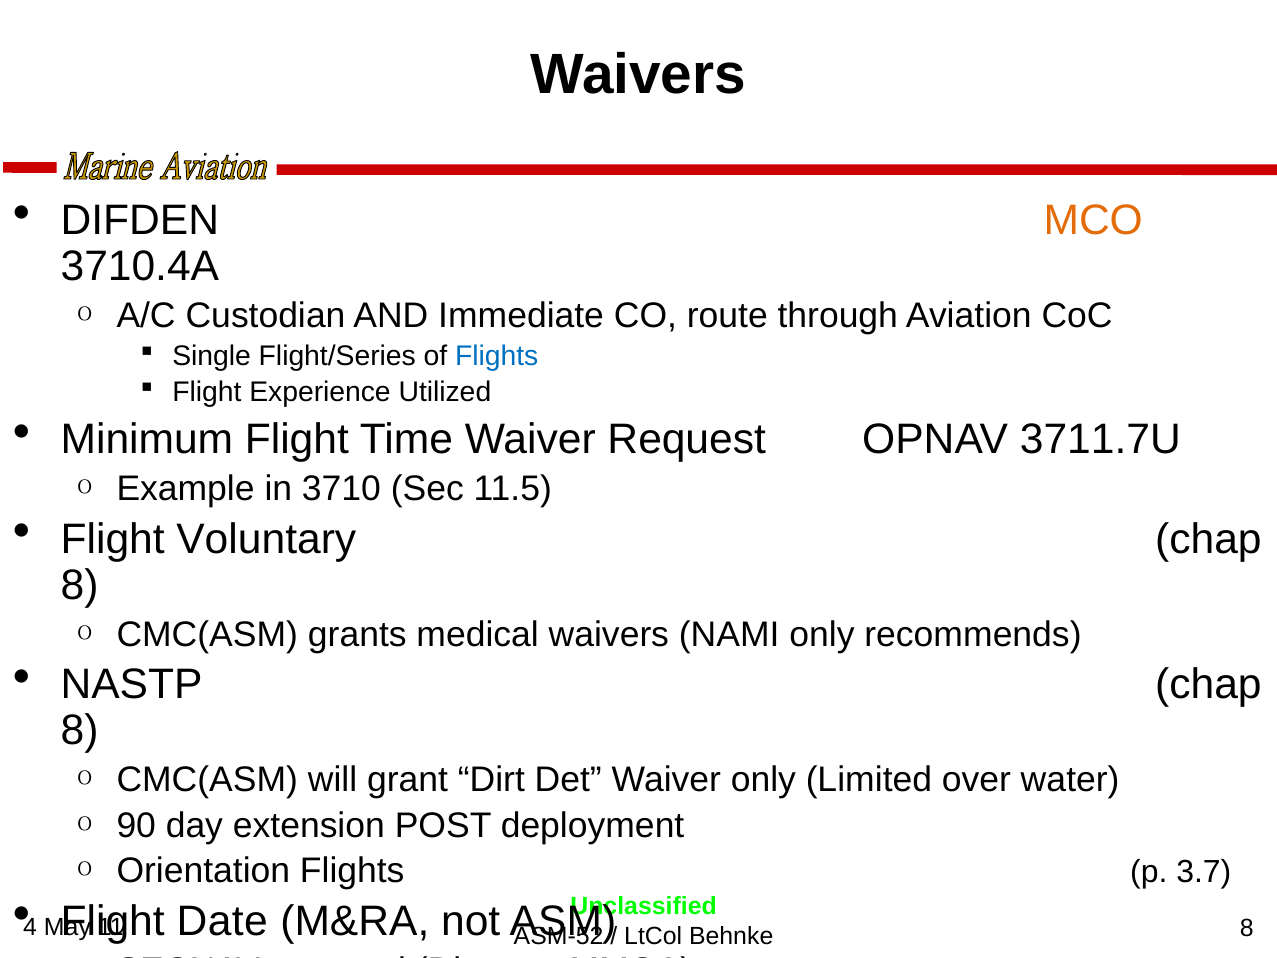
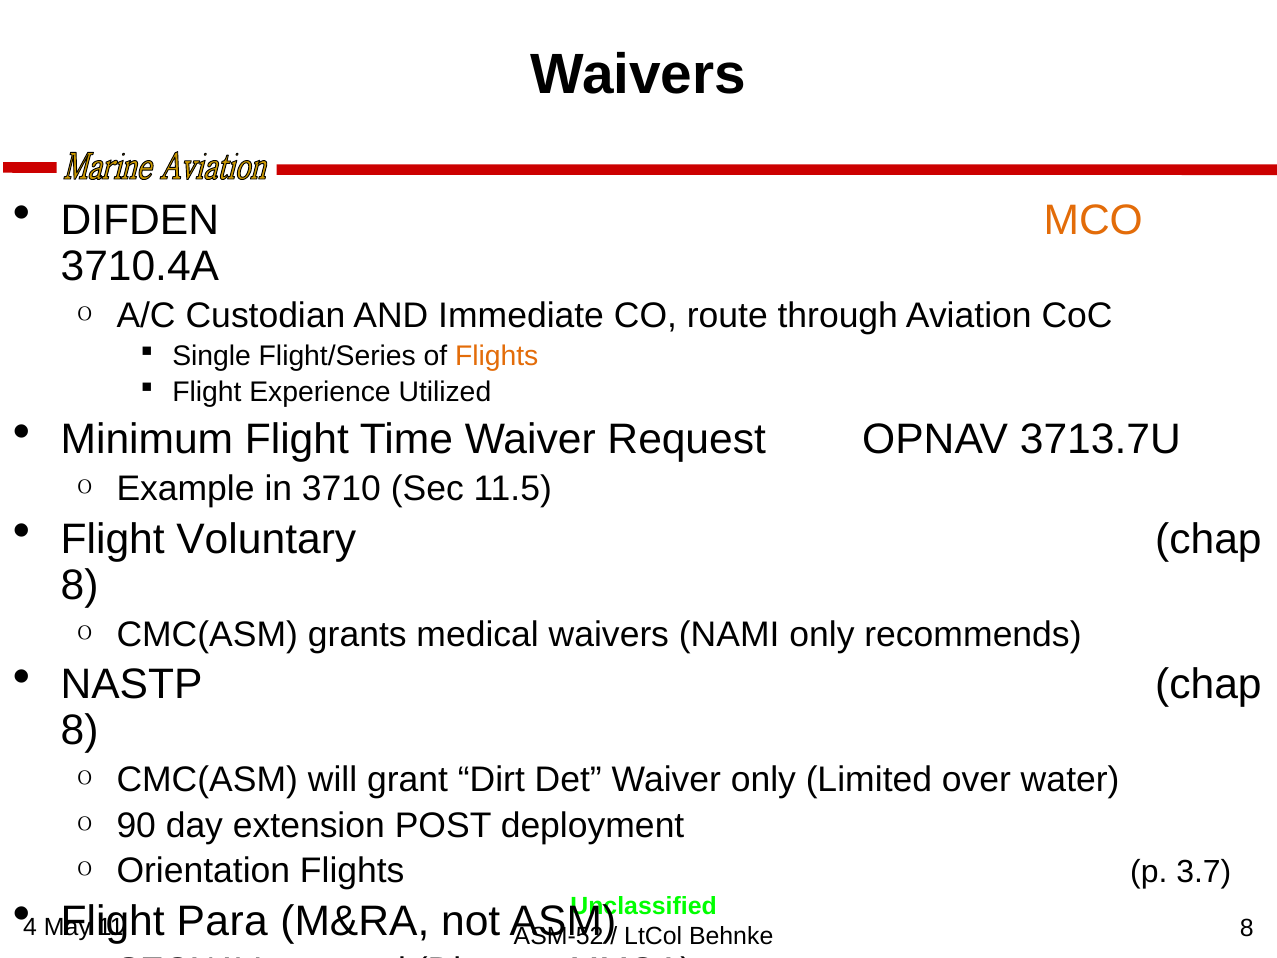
Flights at (497, 356) colour: blue -> orange
3711.7U: 3711.7U -> 3713.7U
Date: Date -> Para
